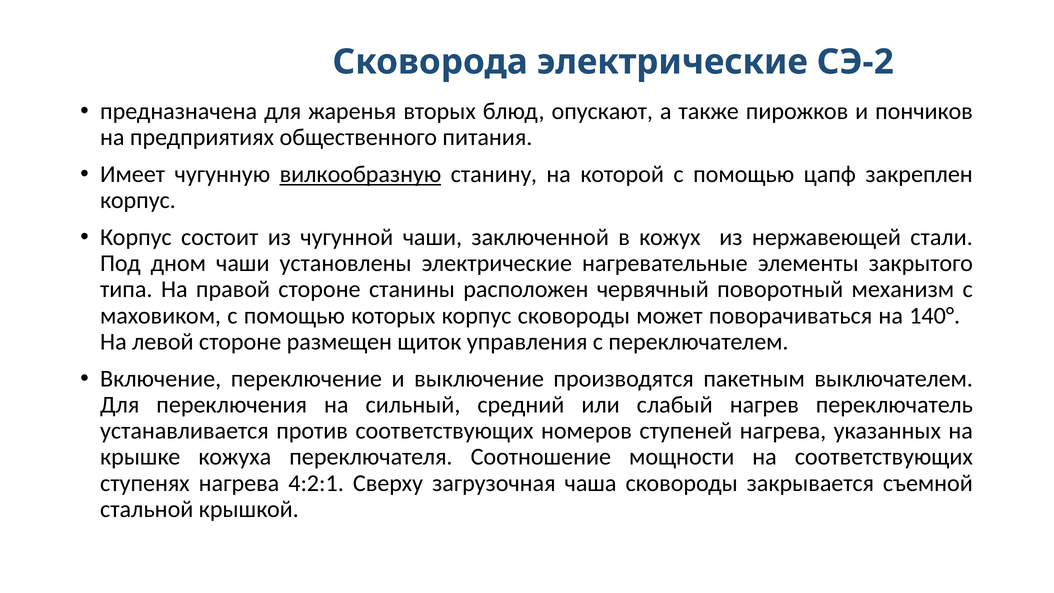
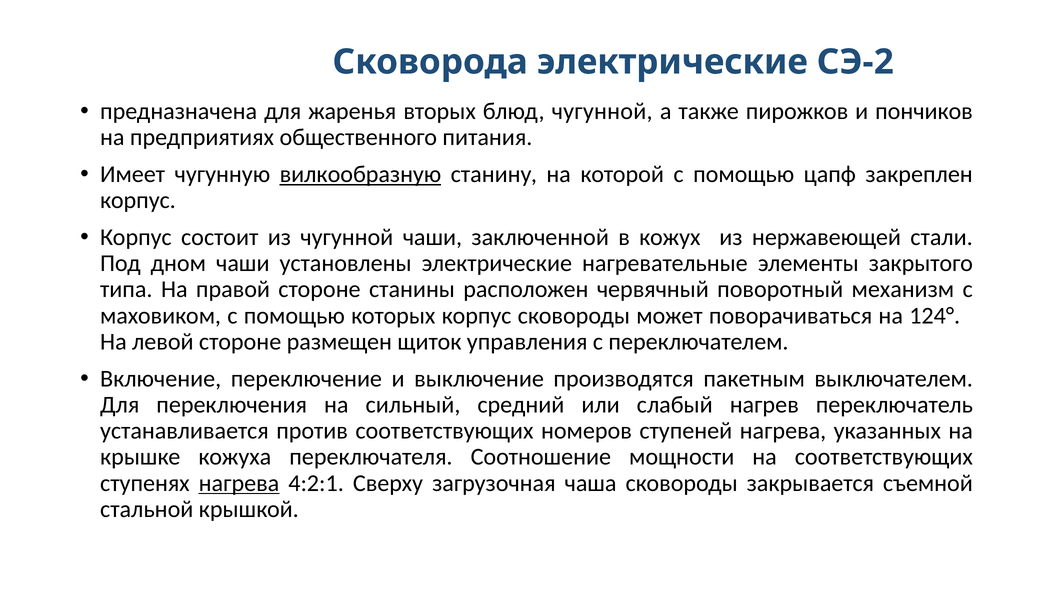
блюд опускают: опускают -> чугунной
140°: 140° -> 124°
нагрева at (239, 483) underline: none -> present
